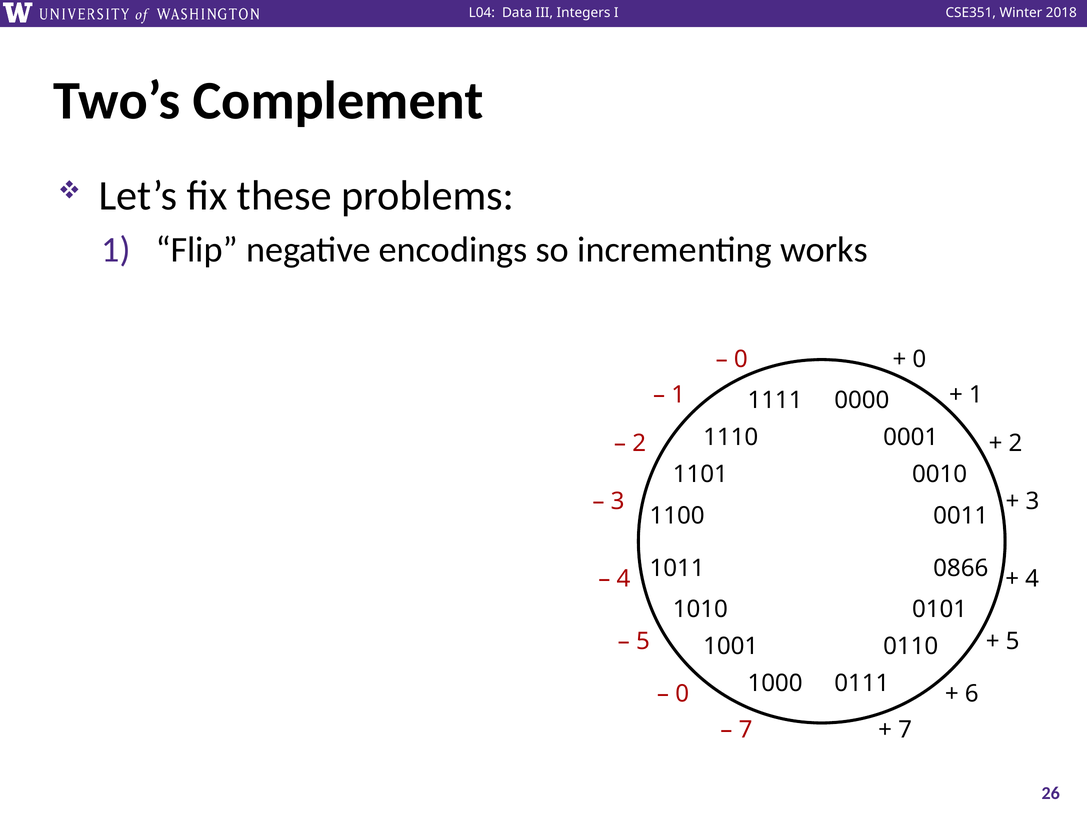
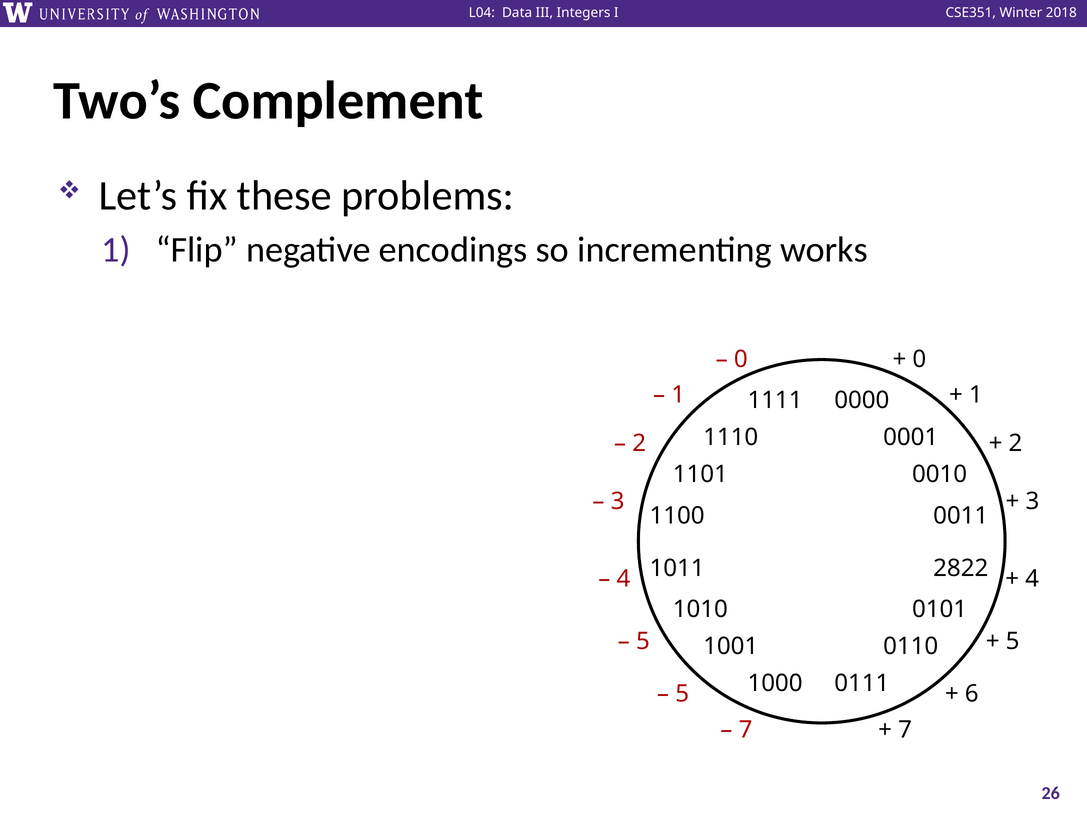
0866: 0866 -> 2822
0 at (682, 694): 0 -> 5
